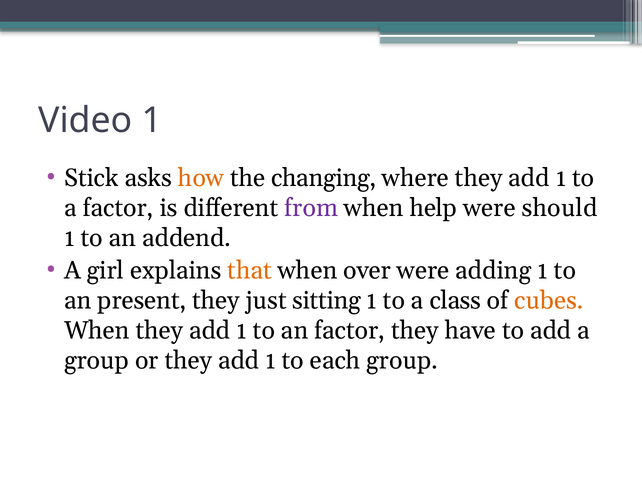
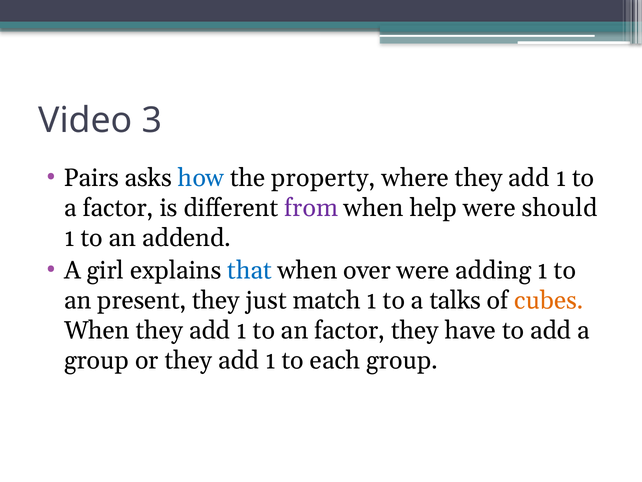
Video 1: 1 -> 3
Stick: Stick -> Pairs
how colour: orange -> blue
changing: changing -> property
that colour: orange -> blue
sitting: sitting -> match
class: class -> talks
